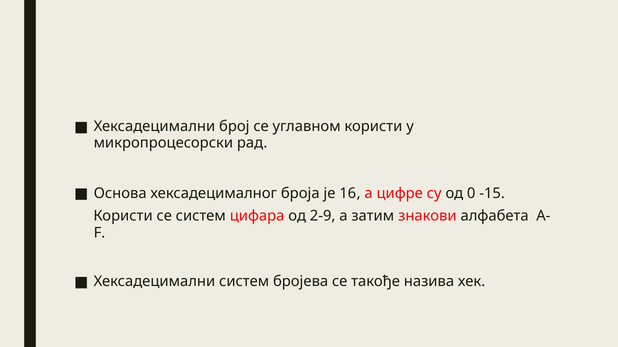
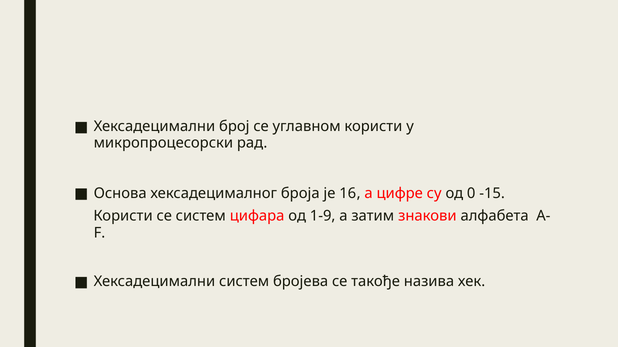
2-9: 2-9 -> 1-9
